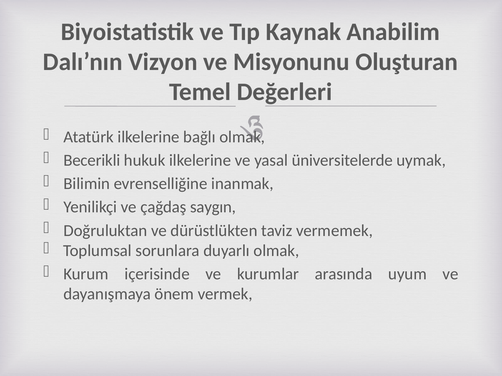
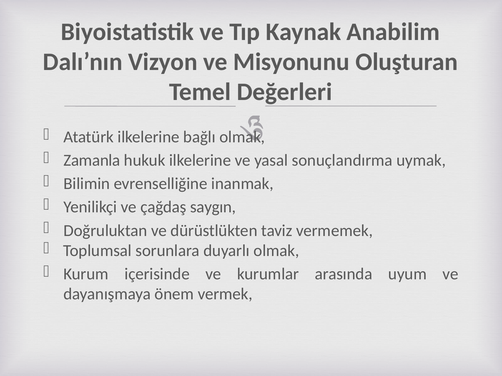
Becerikli: Becerikli -> Zamanla
üniversitelerde: üniversitelerde -> sonuçlandırma
